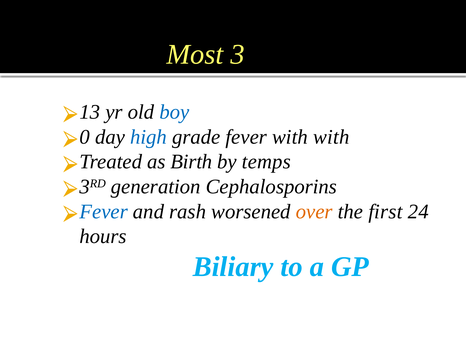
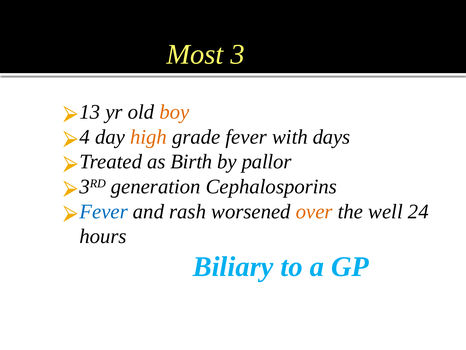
boy colour: blue -> orange
0: 0 -> 4
high colour: blue -> orange
with with: with -> days
temps: temps -> pallor
first: first -> well
